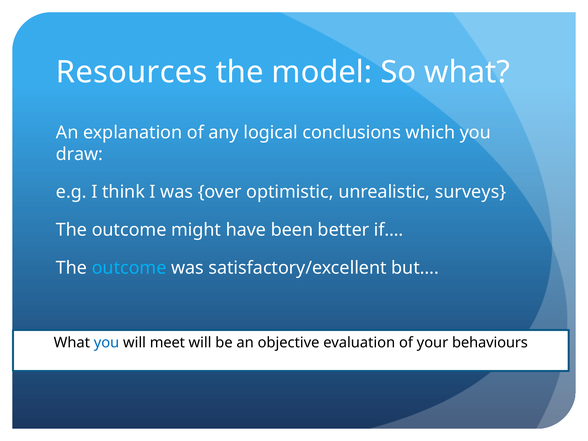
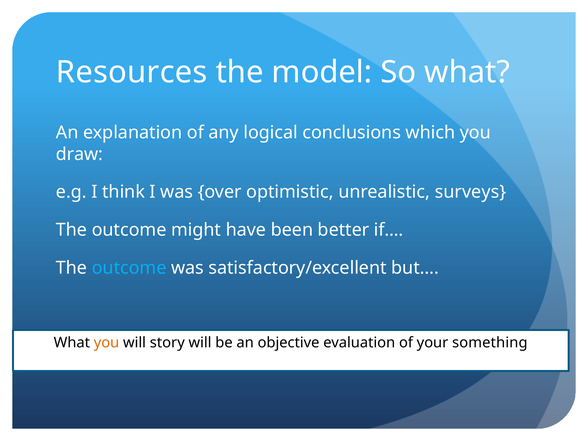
you at (107, 343) colour: blue -> orange
meet: meet -> story
behaviours: behaviours -> something
